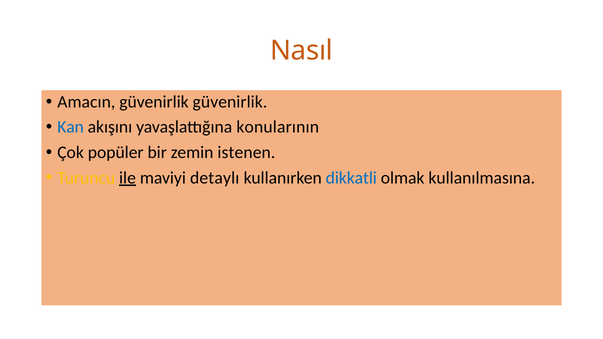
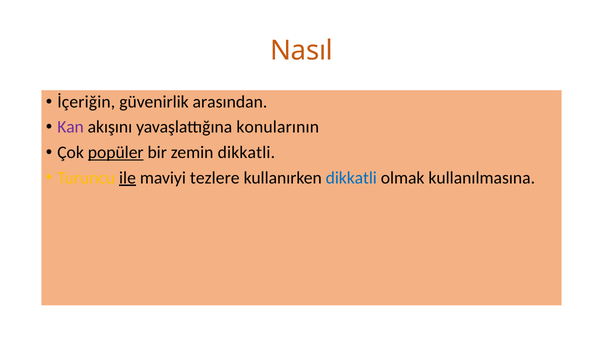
Amacın: Amacın -> İçeriğin
güvenirlik güvenirlik: güvenirlik -> arasından
Kan colour: blue -> purple
popüler underline: none -> present
zemin istenen: istenen -> dikkatli
detaylı: detaylı -> tezlere
